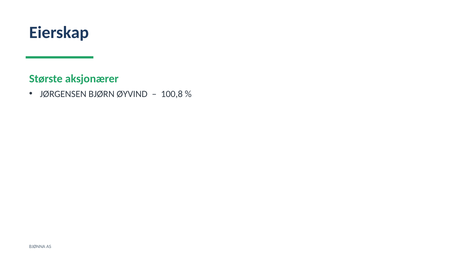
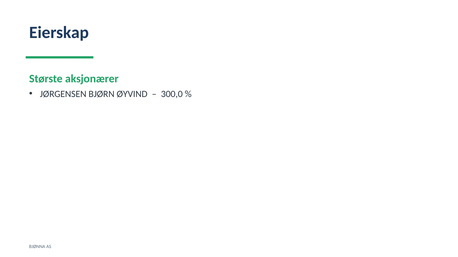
100,8: 100,8 -> 300,0
